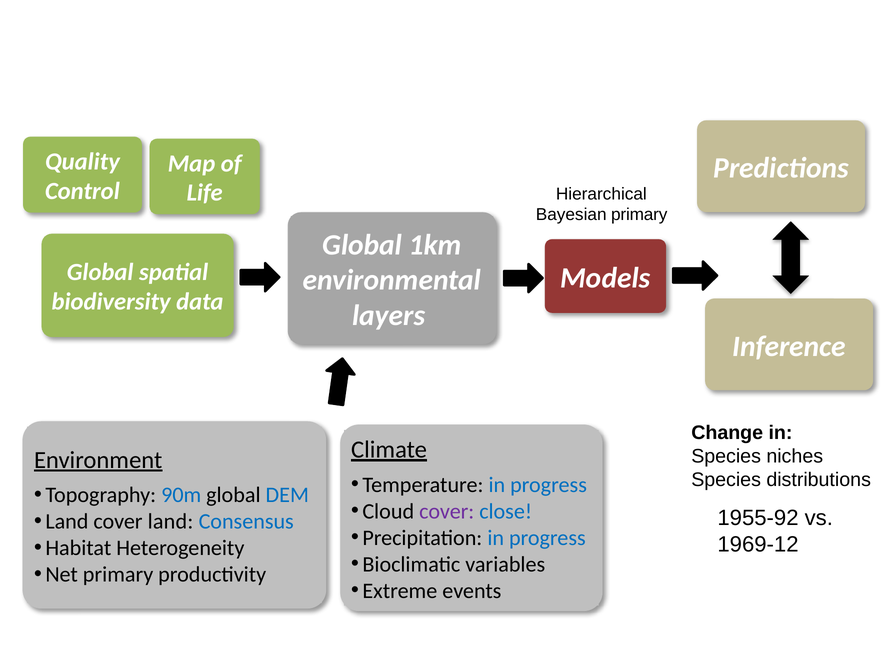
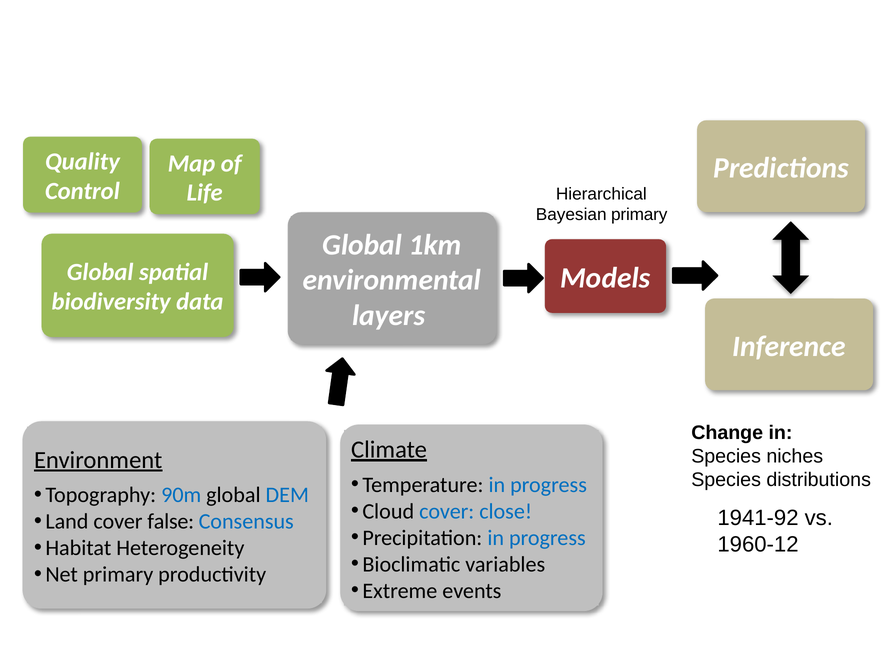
cover at (447, 512) colour: purple -> blue
1955-92: 1955-92 -> 1941-92
cover land: land -> false
1969-12: 1969-12 -> 1960-12
